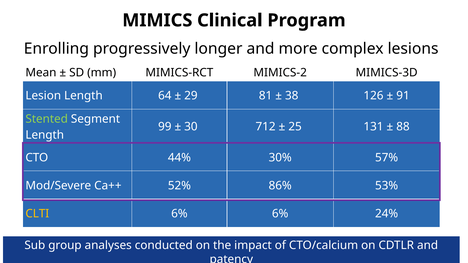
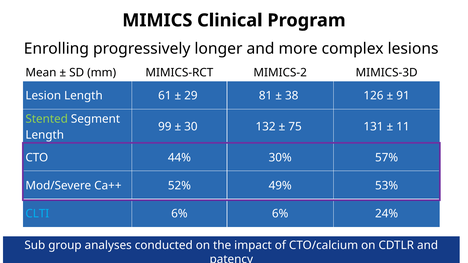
64: 64 -> 61
712: 712 -> 132
25: 25 -> 75
88: 88 -> 11
86%: 86% -> 49%
CLTI colour: yellow -> light blue
